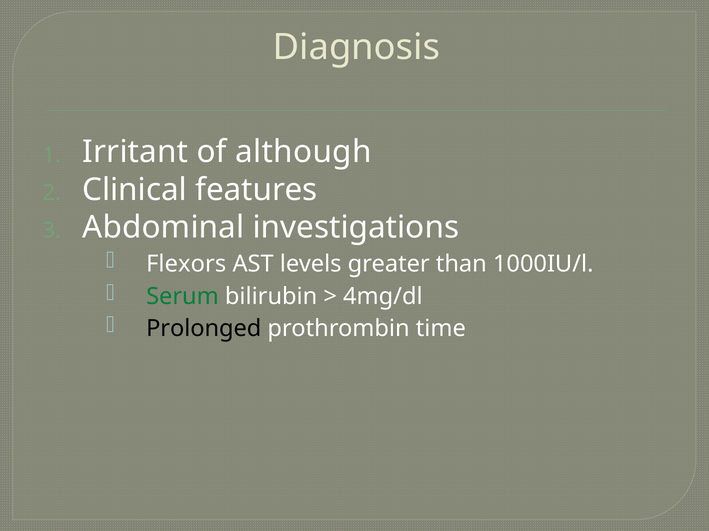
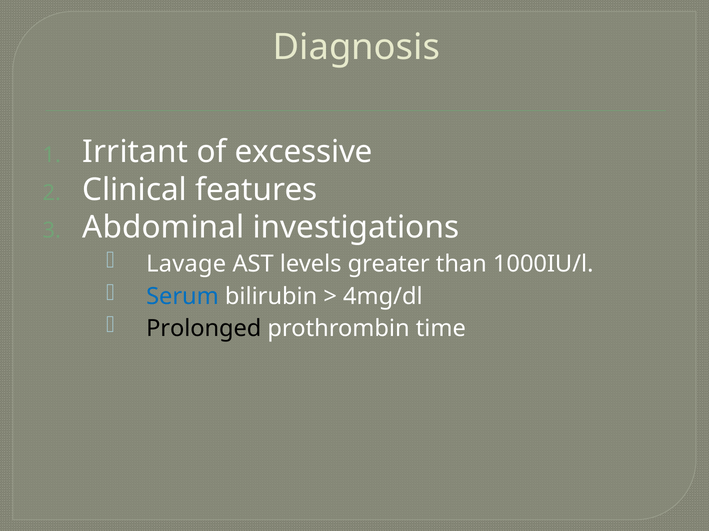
although: although -> excessive
Flexors: Flexors -> Lavage
Serum colour: green -> blue
